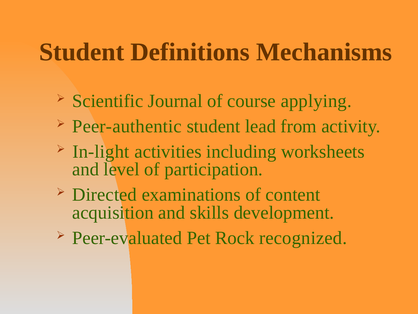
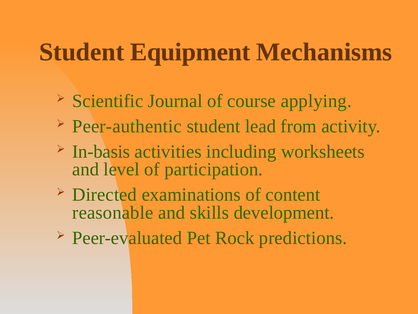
Definitions: Definitions -> Equipment
In-light: In-light -> In-basis
acquisition: acquisition -> reasonable
recognized: recognized -> predictions
